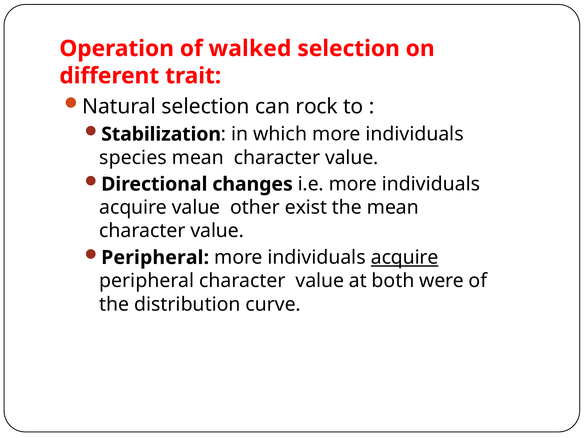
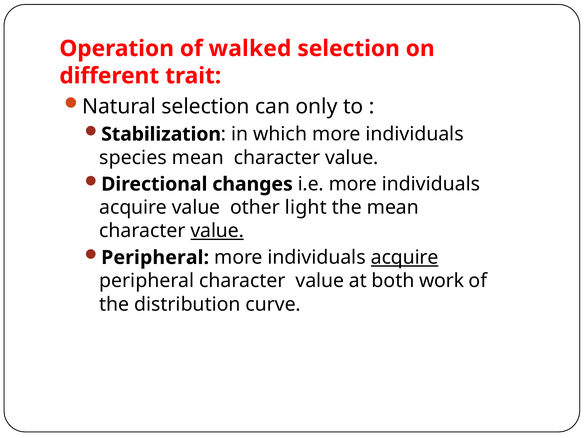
rock: rock -> only
exist: exist -> light
value at (217, 231) underline: none -> present
were: were -> work
